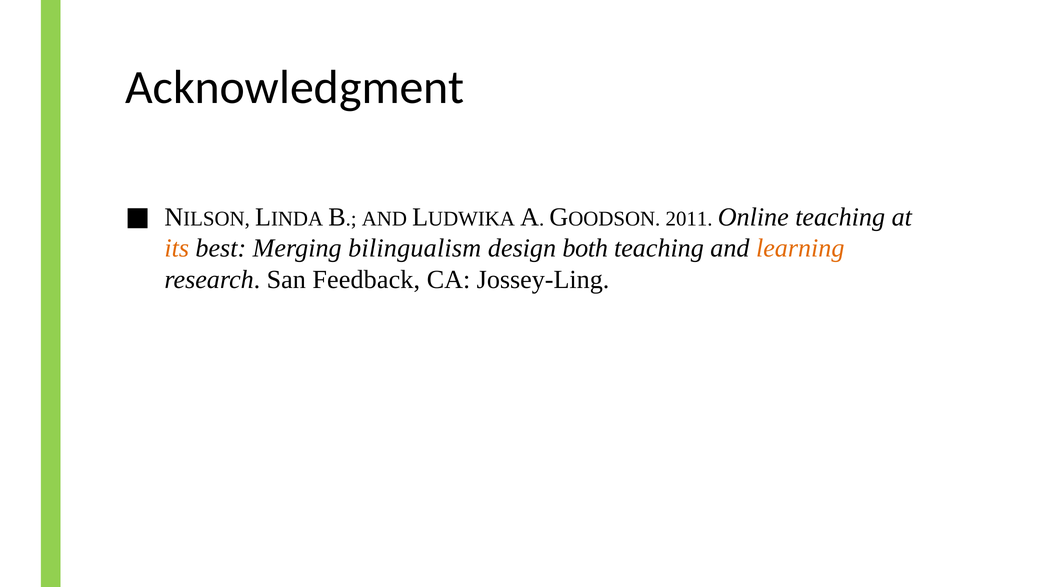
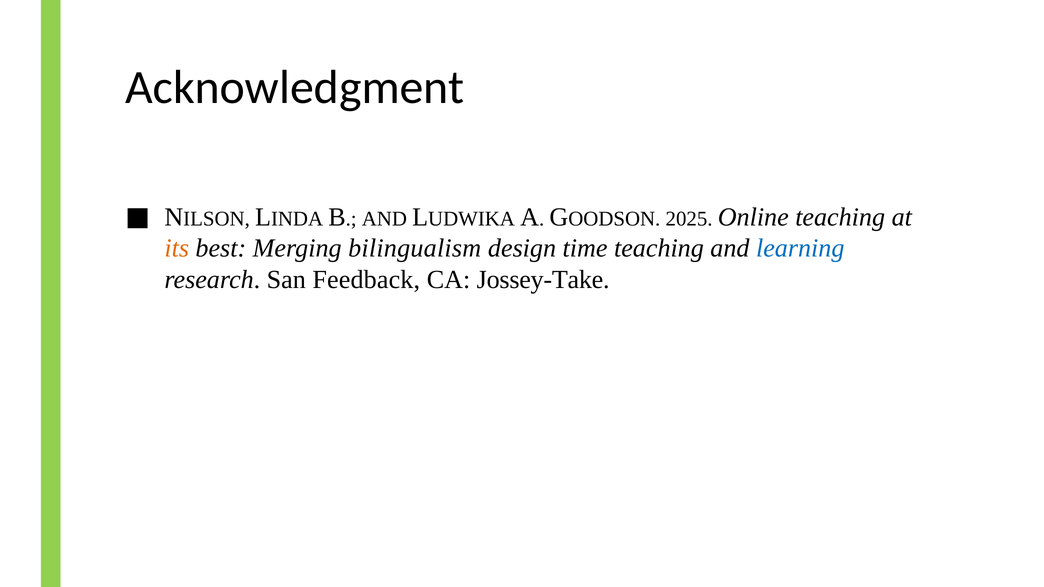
2011: 2011 -> 2025
both: both -> time
learning colour: orange -> blue
Jossey-Ling: Jossey-Ling -> Jossey-Take
